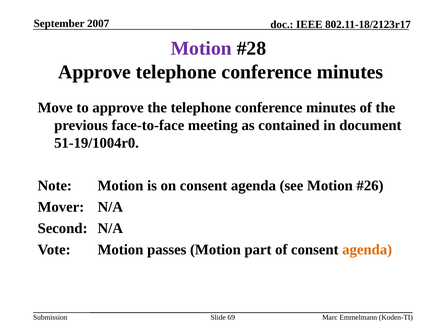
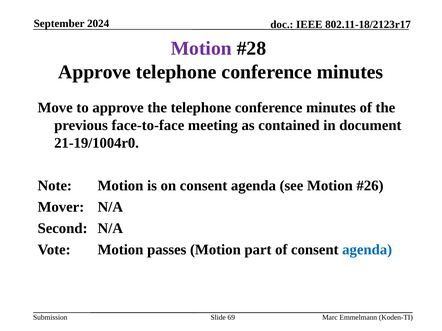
2007: 2007 -> 2024
51-19/1004r0: 51-19/1004r0 -> 21-19/1004r0
agenda at (367, 250) colour: orange -> blue
